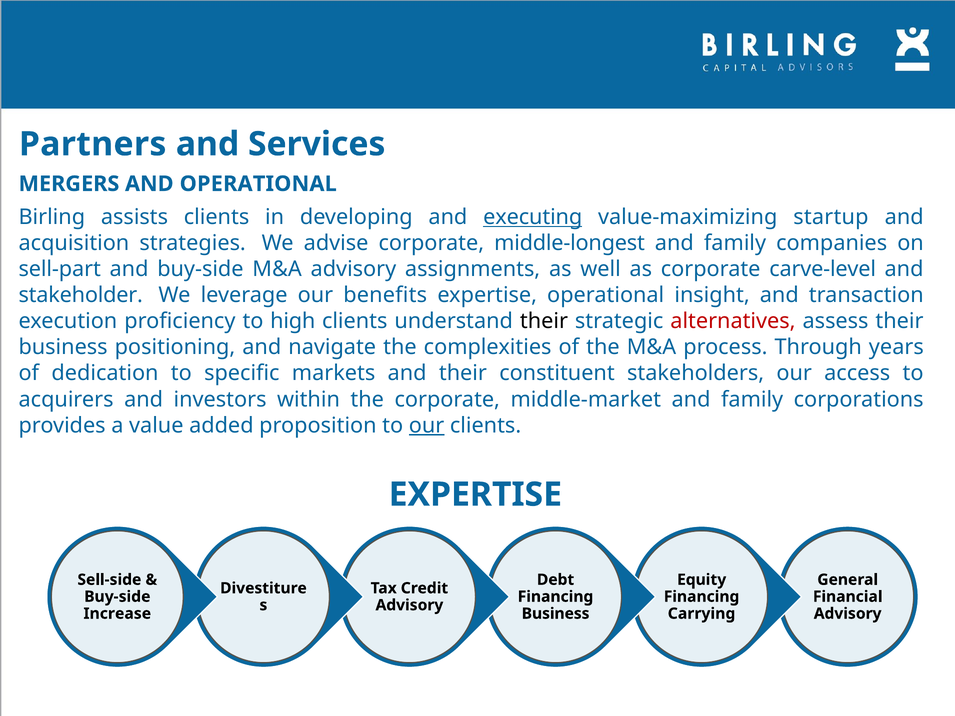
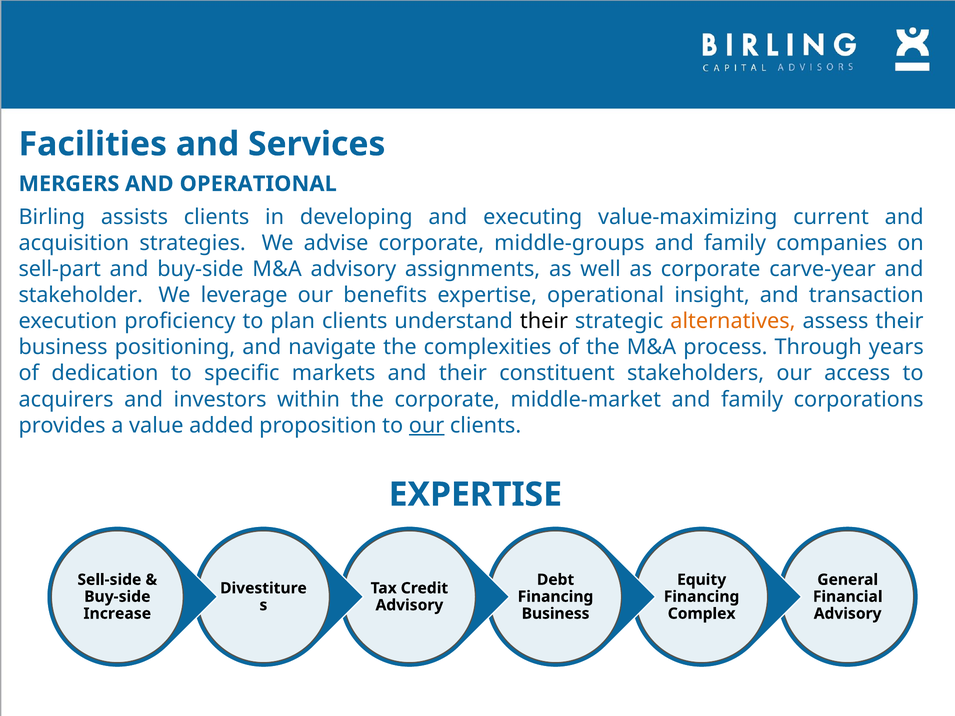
Partners: Partners -> Facilities
executing underline: present -> none
startup: startup -> current
middle-longest: middle-longest -> middle-groups
carve-level: carve-level -> carve-year
high: high -> plan
alternatives colour: red -> orange
Carrying: Carrying -> Complex
